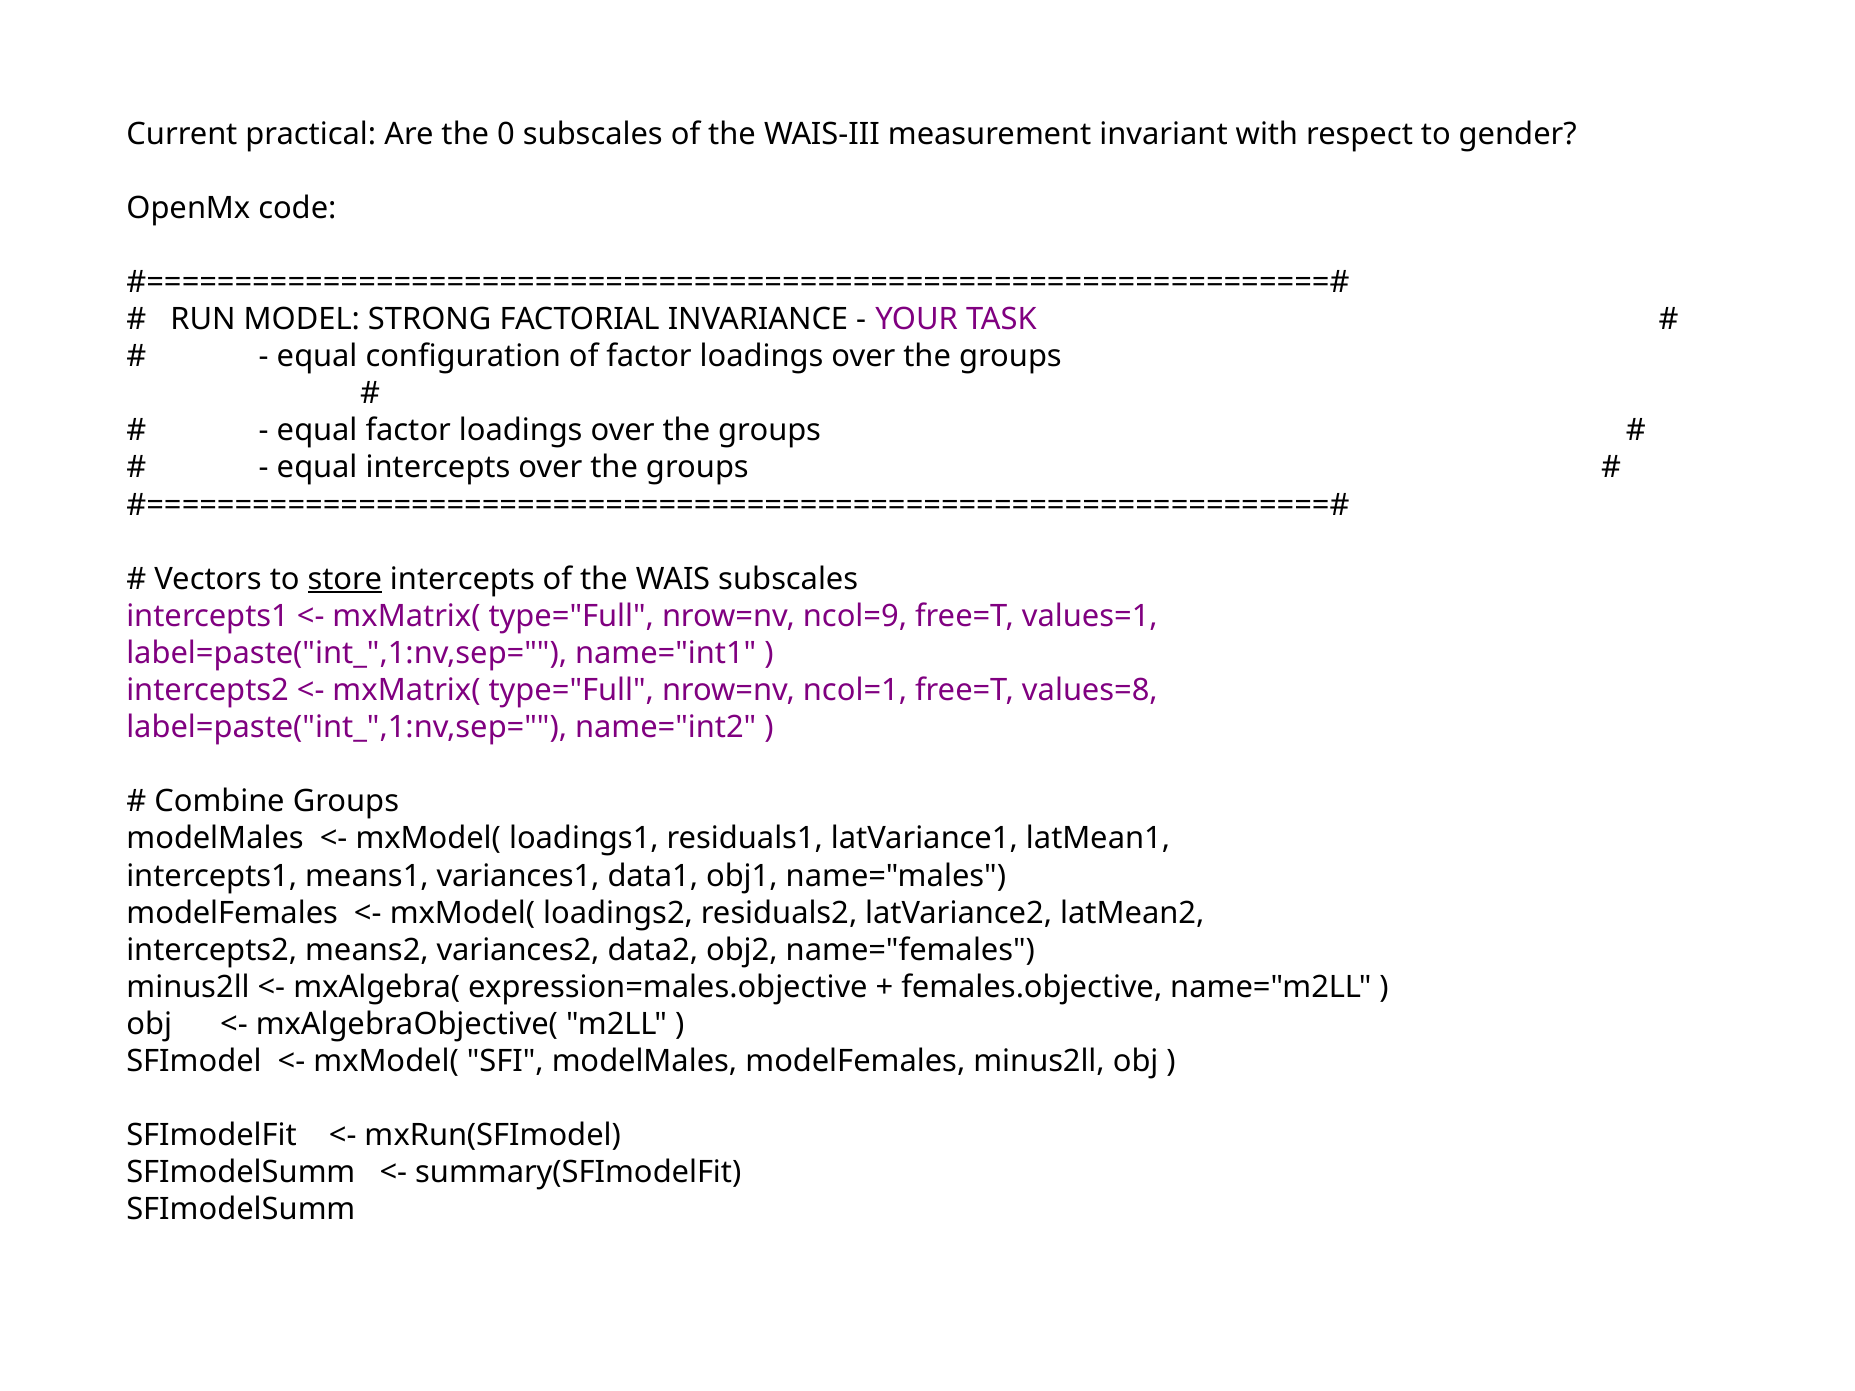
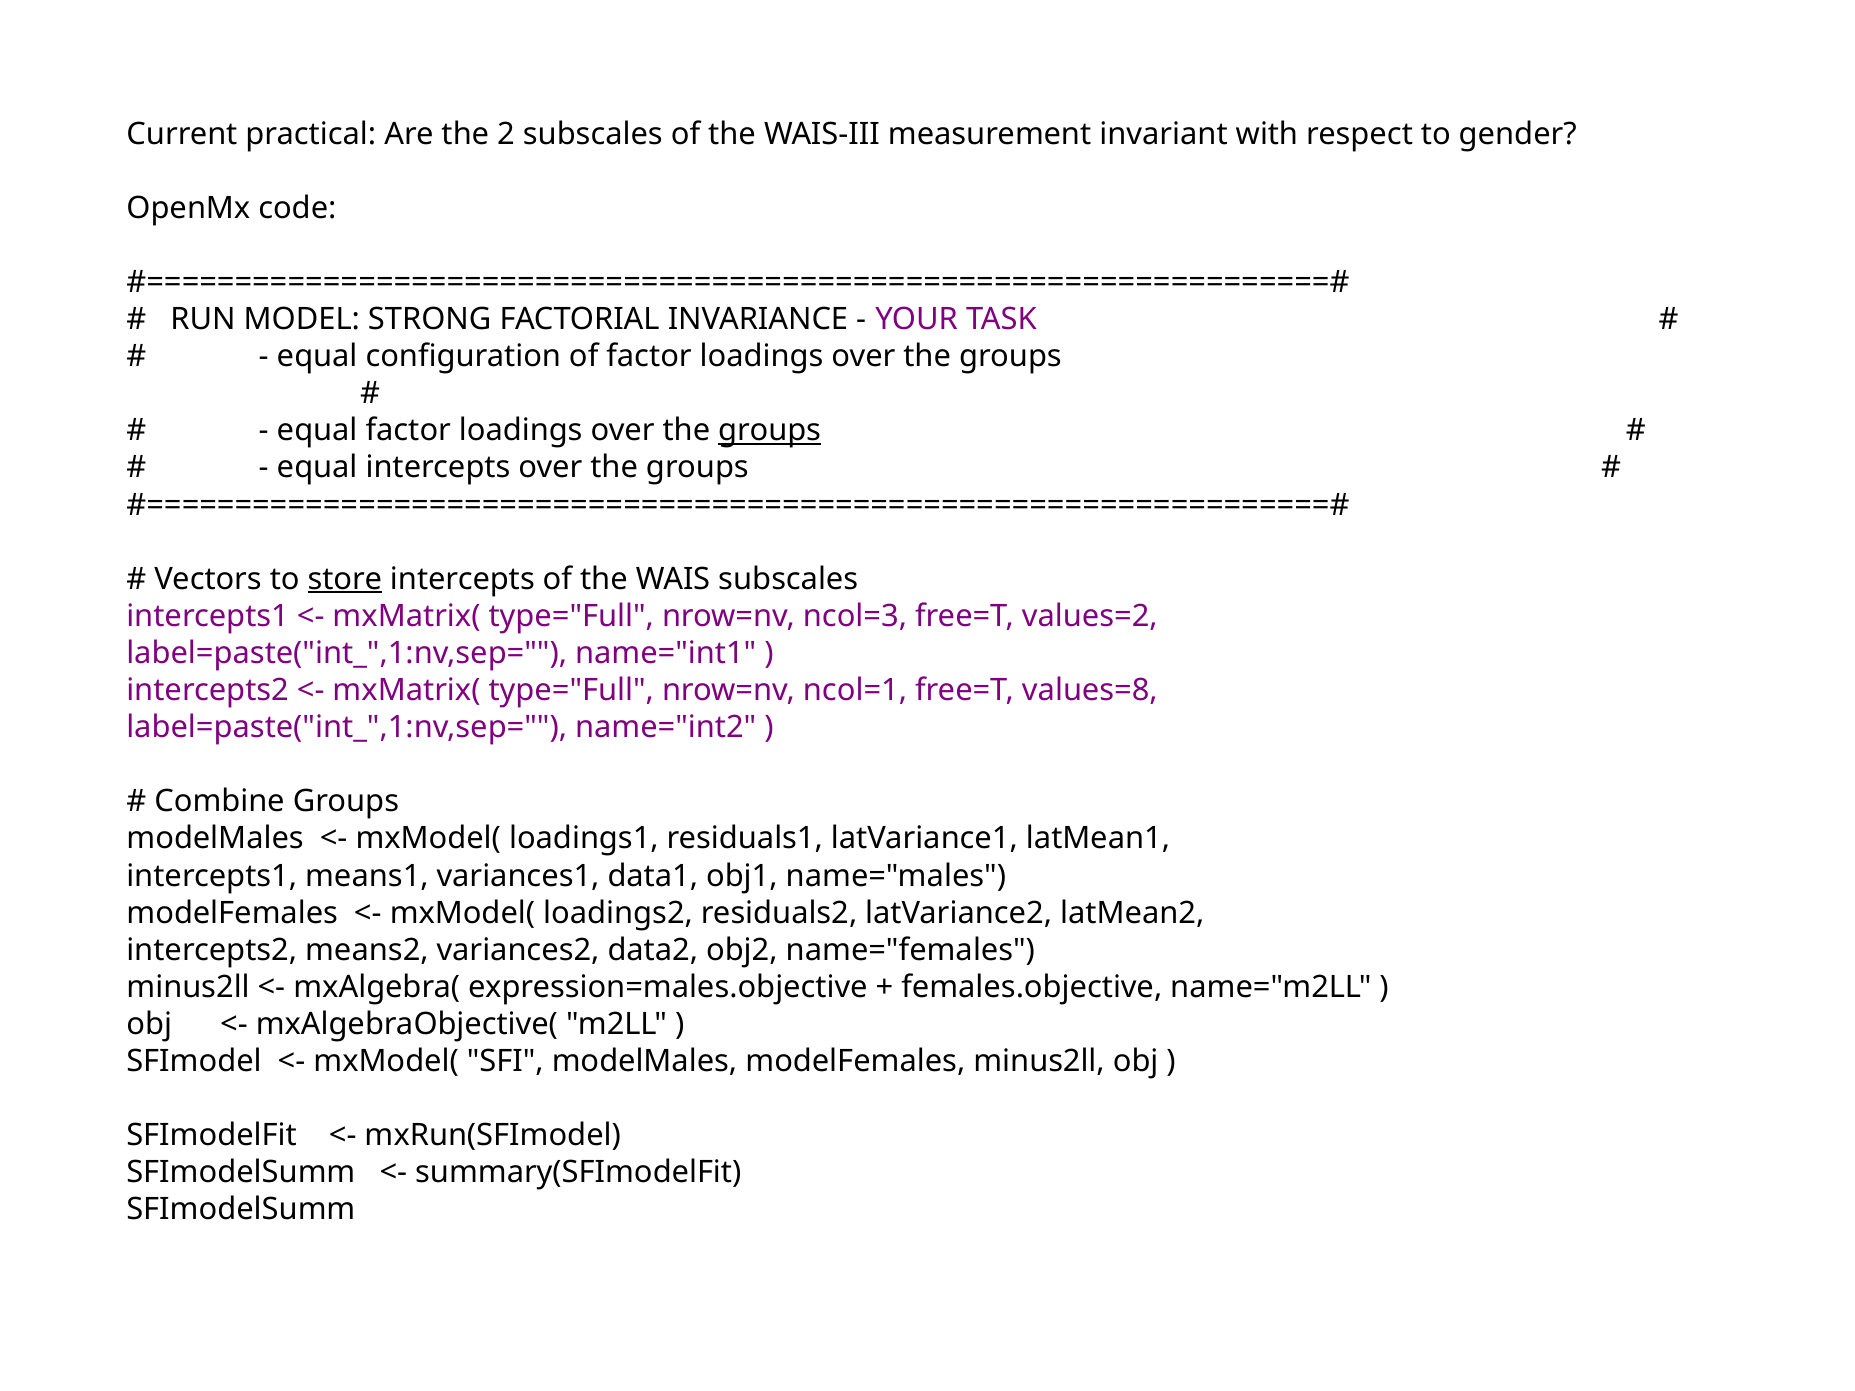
0: 0 -> 2
groups at (770, 431) underline: none -> present
ncol=9: ncol=9 -> ncol=3
values=1: values=1 -> values=2
